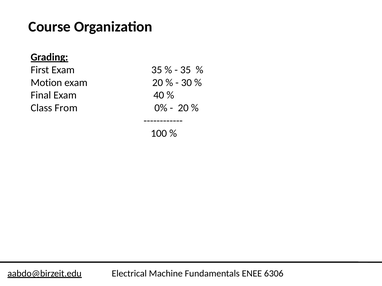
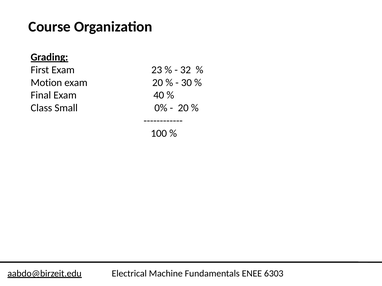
Exam 35: 35 -> 23
35 at (186, 70): 35 -> 32
From: From -> Small
6306: 6306 -> 6303
